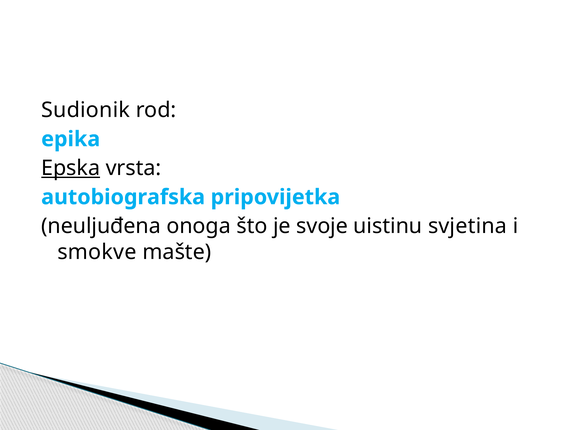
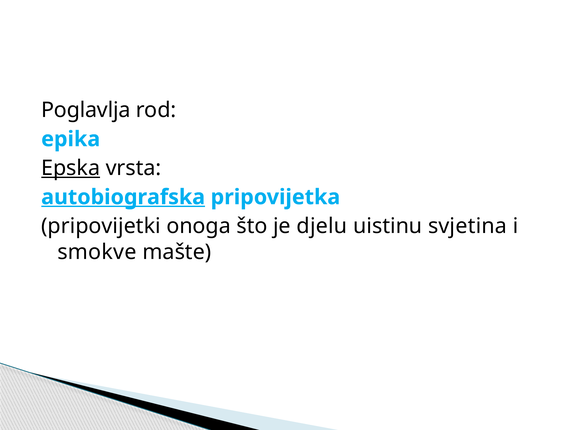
Sudionik: Sudionik -> Poglavlja
autobiografska underline: none -> present
neuljuđena: neuljuđena -> pripovijetki
svoje: svoje -> djelu
